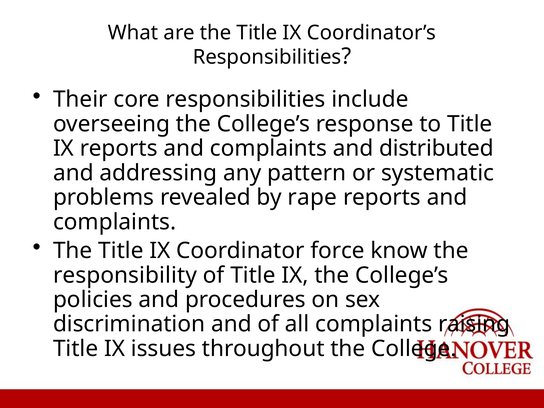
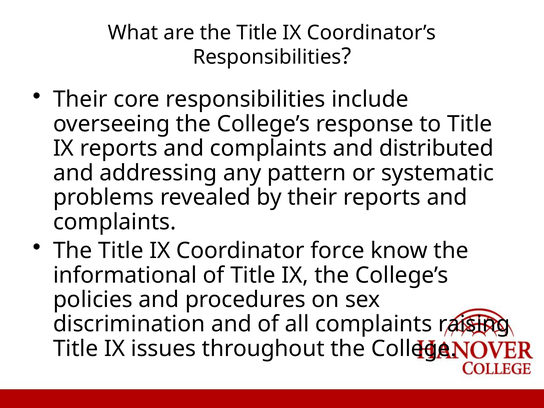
by rape: rape -> their
responsibility: responsibility -> informational
